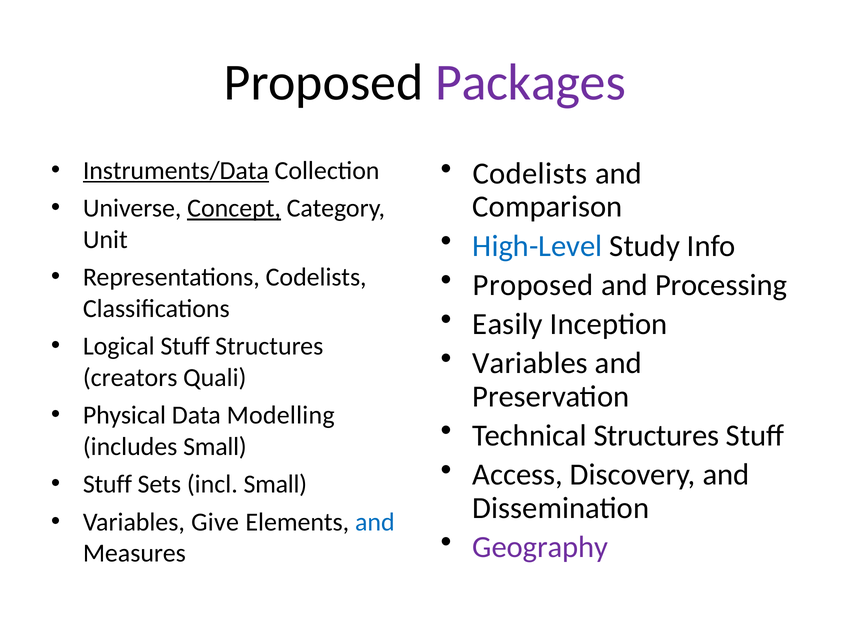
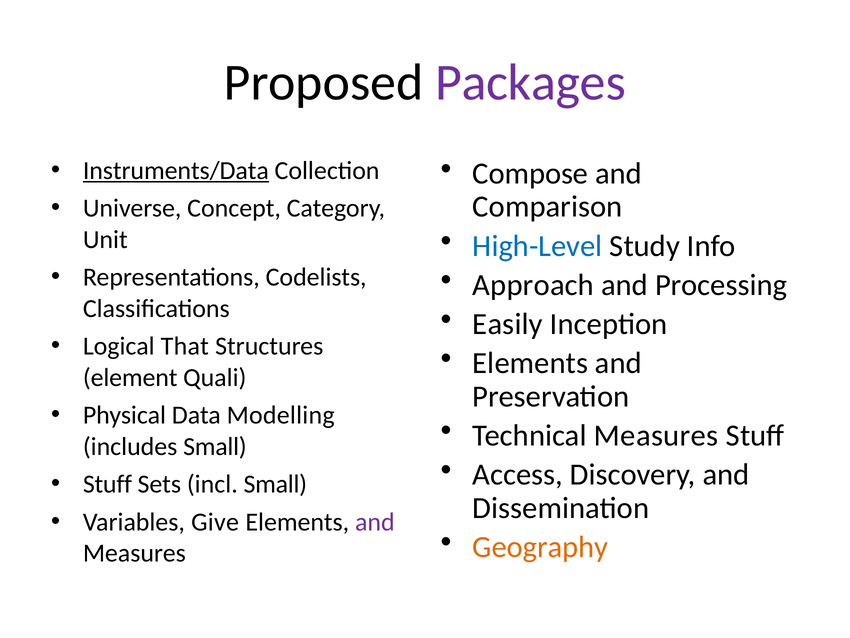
Codelists at (530, 174): Codelists -> Compose
Concept underline: present -> none
Proposed at (533, 285): Proposed -> Approach
Logical Stuff: Stuff -> That
Variables at (530, 363): Variables -> Elements
creators: creators -> element
Technical Structures: Structures -> Measures
and at (375, 522) colour: blue -> purple
Geography colour: purple -> orange
